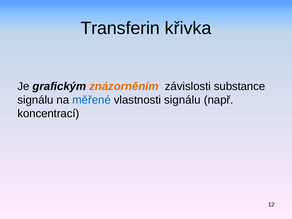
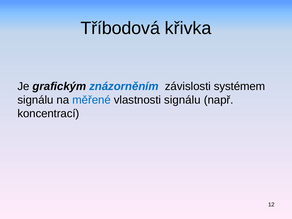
Transferin: Transferin -> Tříbodová
znázorněním colour: orange -> blue
substance: substance -> systémem
